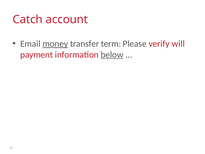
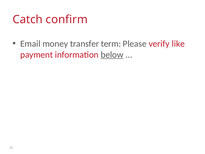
account: account -> confirm
money underline: present -> none
will: will -> like
